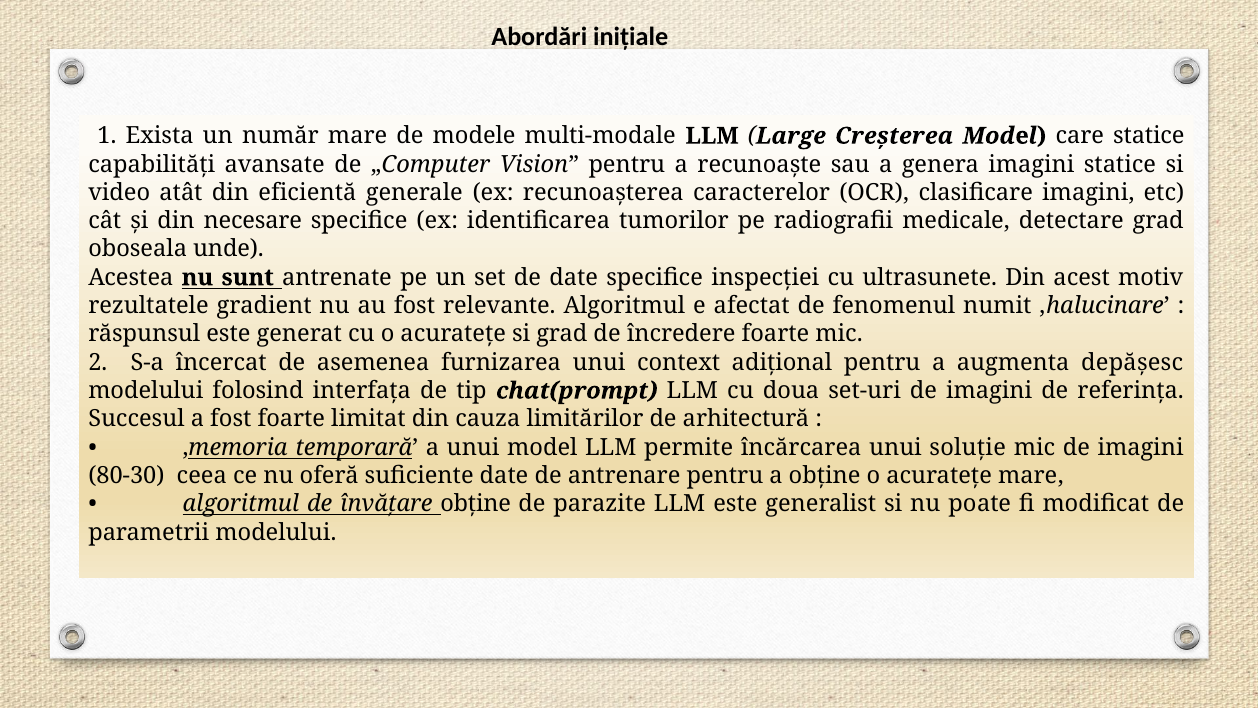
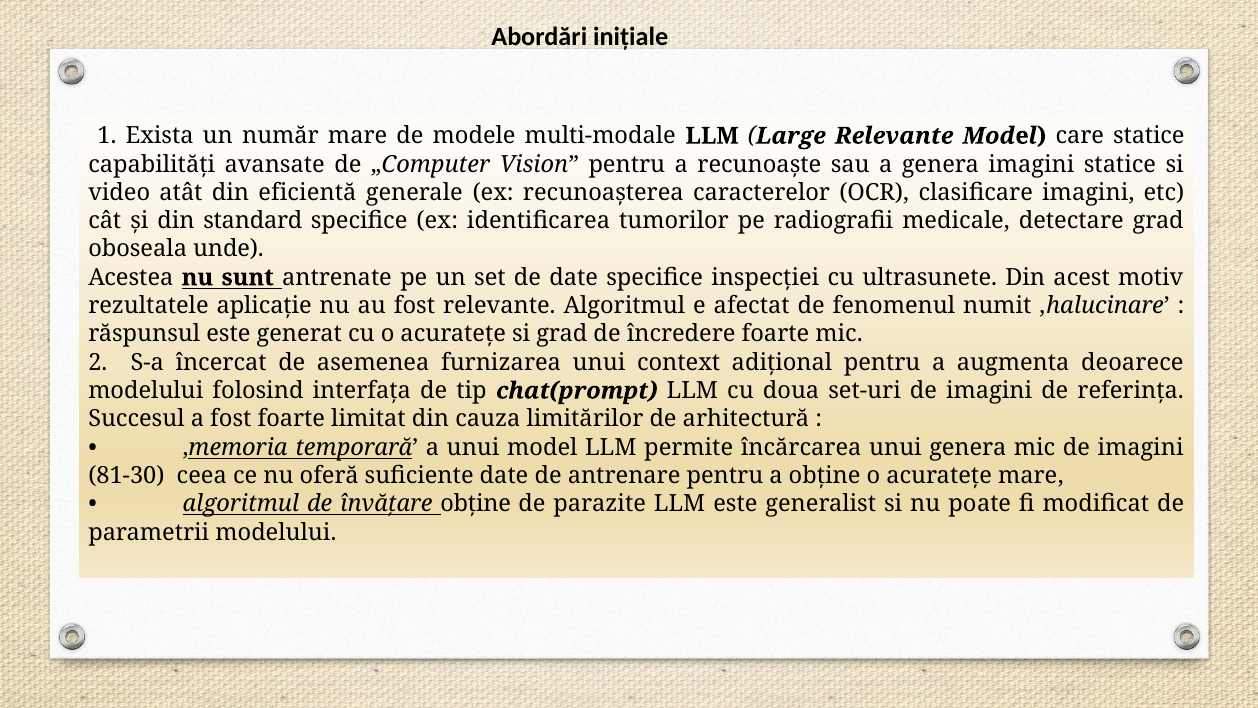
Large Creșterea: Creșterea -> Relevante
necesare: necesare -> standard
gradient: gradient -> aplicație
depășesc: depășesc -> deoarece
unui soluție: soluție -> genera
80-30: 80-30 -> 81-30
